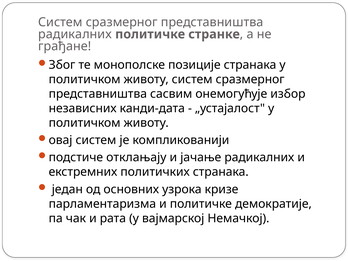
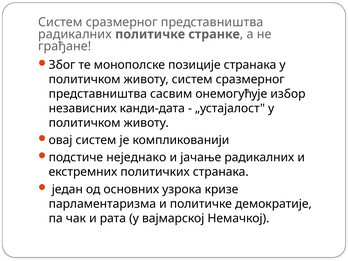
отклањају: отклањају -> неједнако
